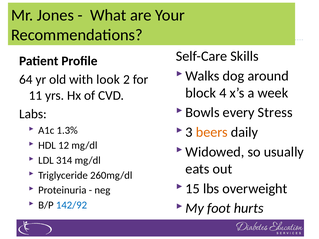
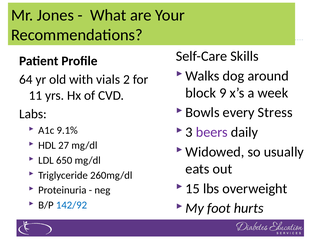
look: look -> vials
4: 4 -> 9
1.3%: 1.3% -> 9.1%
beers colour: orange -> purple
12: 12 -> 27
314: 314 -> 650
